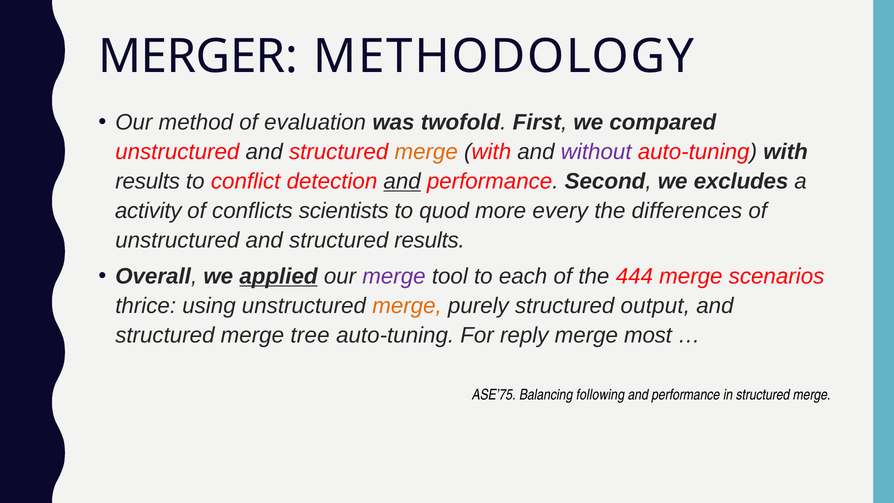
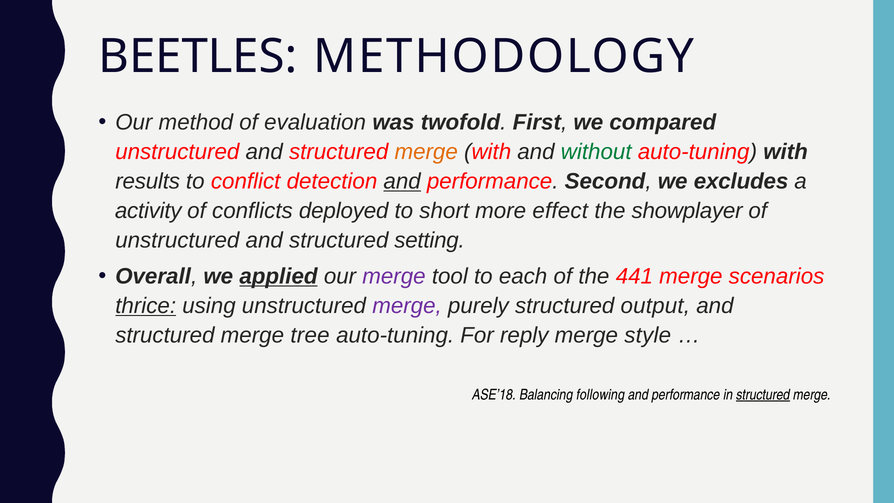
MERGER: MERGER -> BEETLES
without colour: purple -> green
scientists: scientists -> deployed
quod: quod -> short
every: every -> effect
differences: differences -> showplayer
structured results: results -> setting
444: 444 -> 441
thrice underline: none -> present
merge at (407, 306) colour: orange -> purple
most: most -> style
ASE’75: ASE’75 -> ASE’18
structured at (763, 395) underline: none -> present
